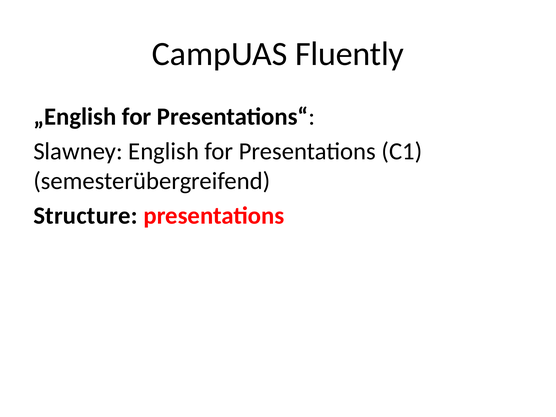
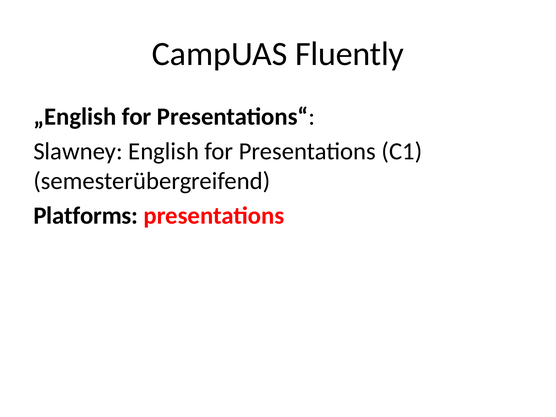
Structure: Structure -> Platforms
